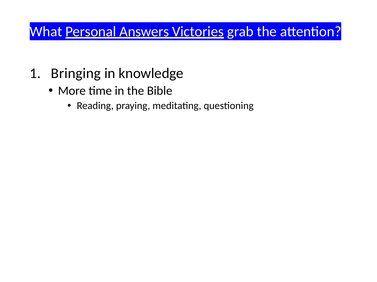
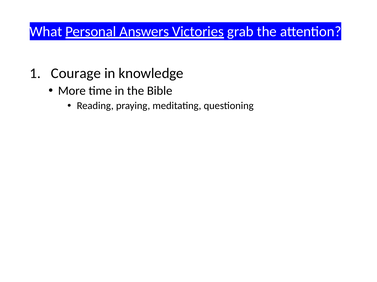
Bringing: Bringing -> Courage
